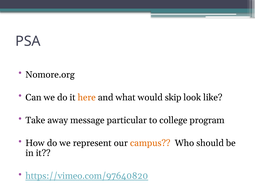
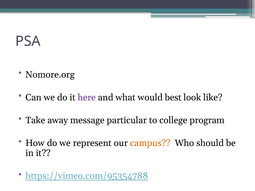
here colour: orange -> purple
skip: skip -> best
https://vimeo.com/97640820: https://vimeo.com/97640820 -> https://vimeo.com/95354788
